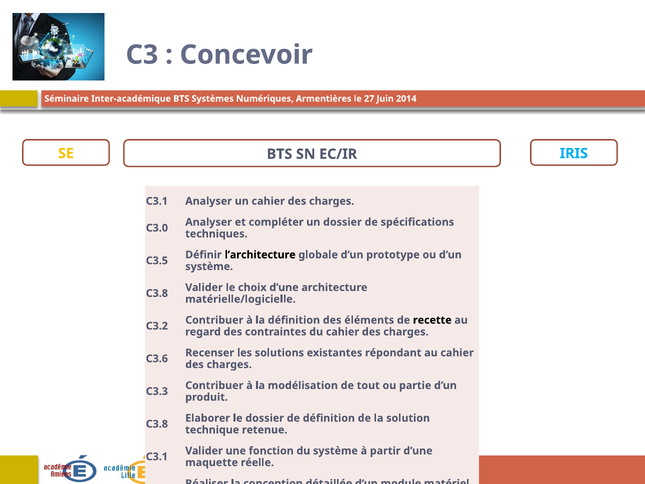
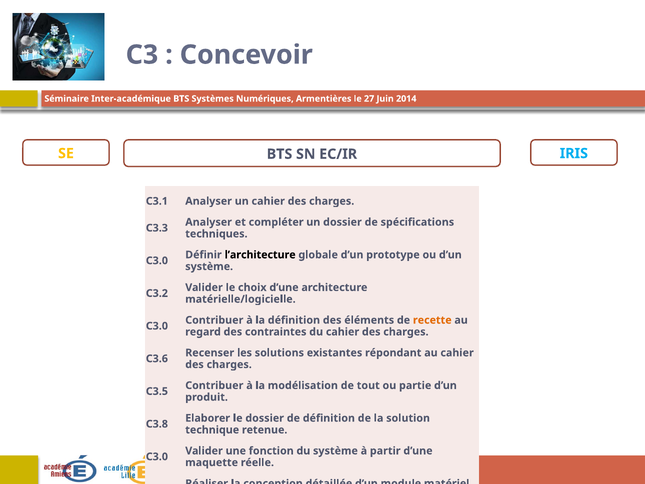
C3.0: C3.0 -> C3.3
C3.5 at (157, 261): C3.5 -> C3.0
C3.8 at (157, 293): C3.8 -> C3.2
recette colour: black -> orange
C3.2 at (157, 326): C3.2 -> C3.0
C3.3: C3.3 -> C3.5
C3.1 at (157, 456): C3.1 -> C3.0
